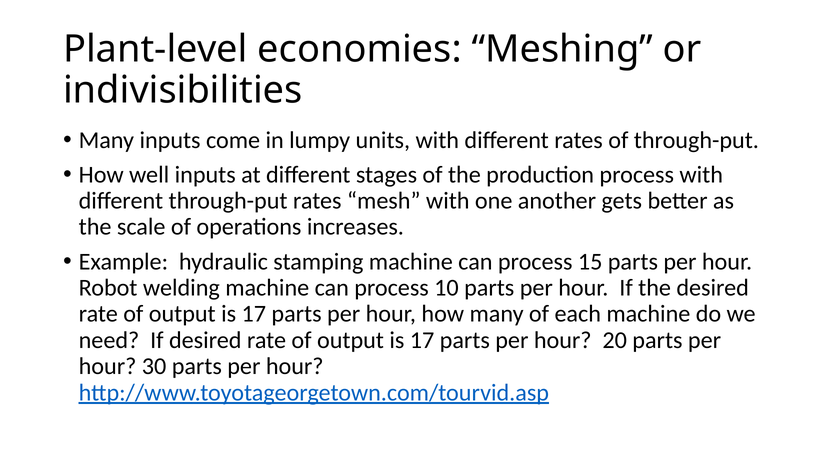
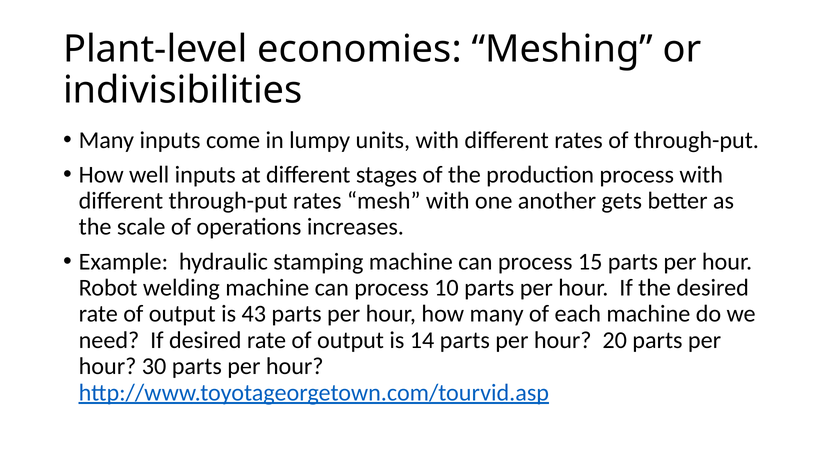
17 at (254, 314): 17 -> 43
17 at (422, 340): 17 -> 14
